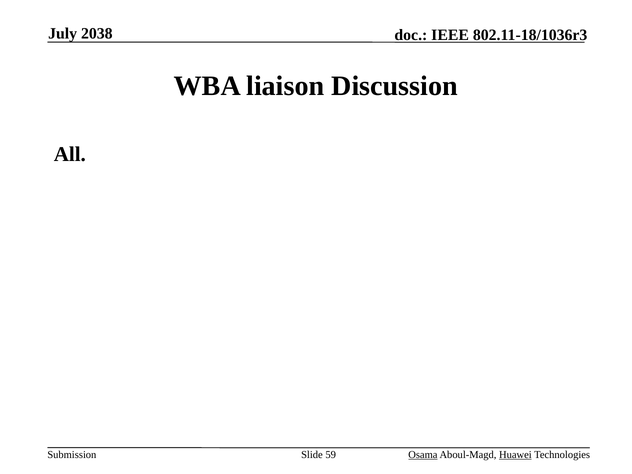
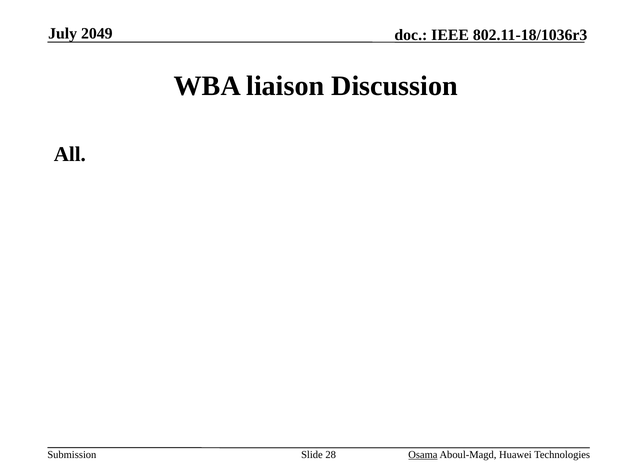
2038: 2038 -> 2049
59: 59 -> 28
Huawei underline: present -> none
